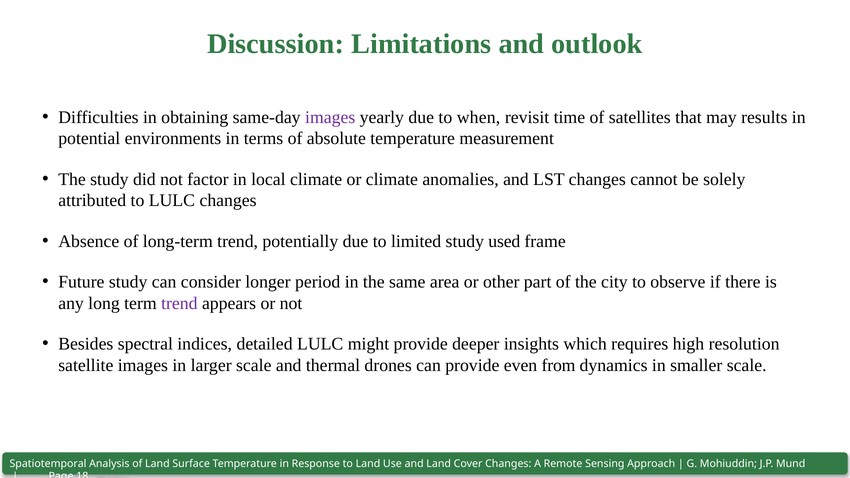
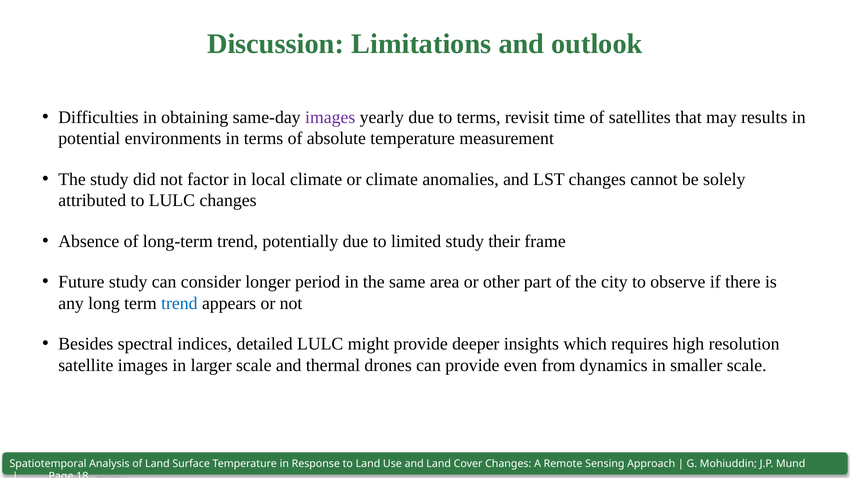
to when: when -> terms
used: used -> their
trend at (179, 303) colour: purple -> blue
